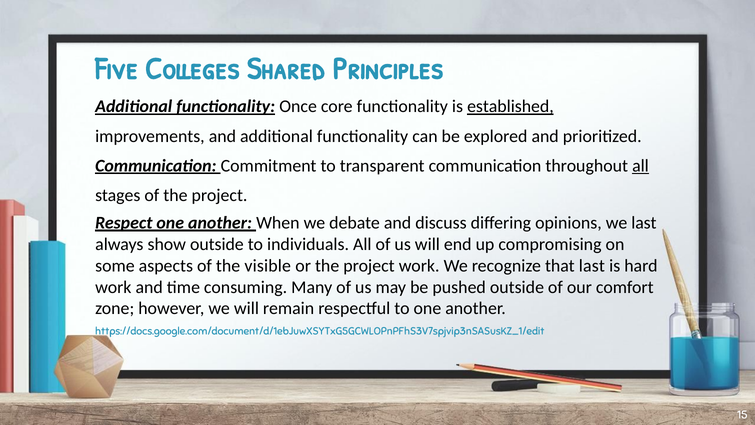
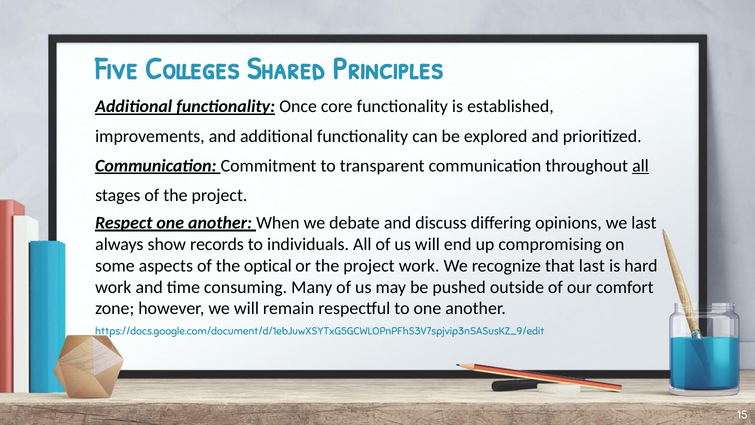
established underline: present -> none
show outside: outside -> records
visible: visible -> optical
https://docs.google.com/document/d/1ebJuwXSYTxG5GCWLOPnPFhS3V7spjvip3nSASusKZ_1/edit: https://docs.google.com/document/d/1ebJuwXSYTxG5GCWLOPnPFhS3V7spjvip3nSASusKZ_1/edit -> https://docs.google.com/document/d/1ebJuwXSYTxG5GCWLOPnPFhS3V7spjvip3nSASusKZ_9/edit
